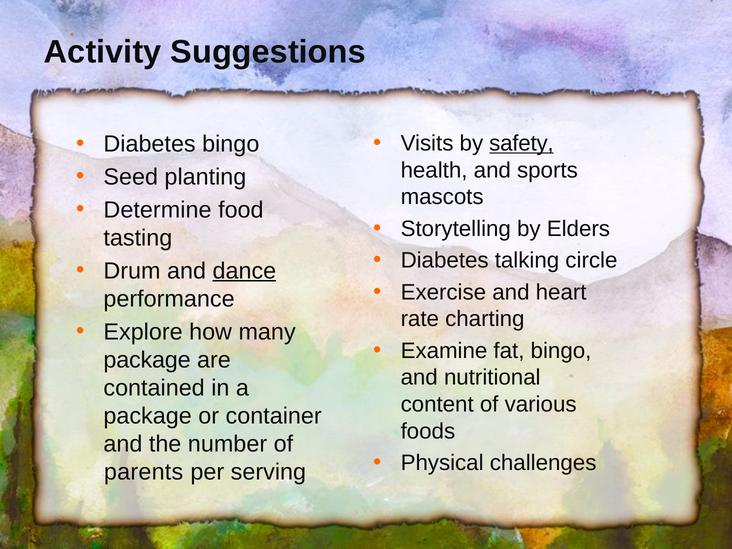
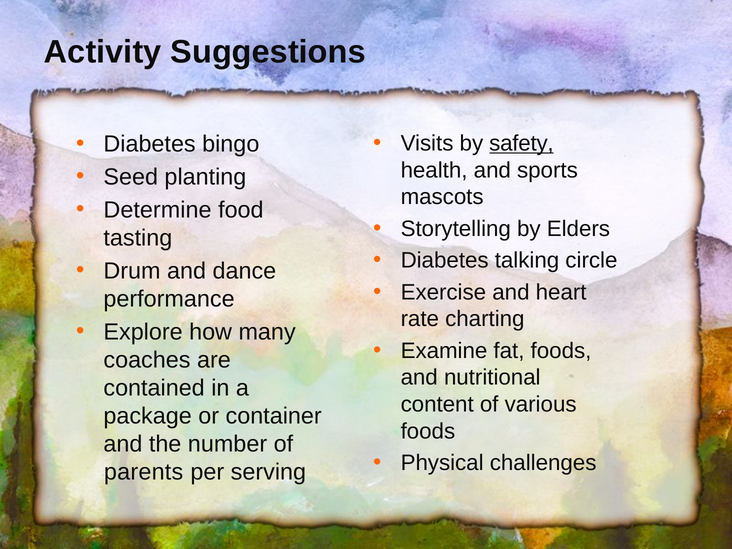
dance underline: present -> none
fat bingo: bingo -> foods
package at (147, 360): package -> coaches
